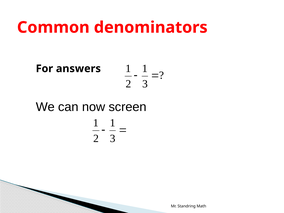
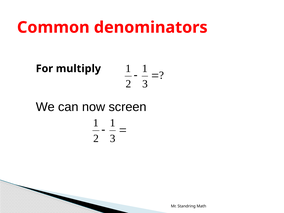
answers: answers -> multiply
